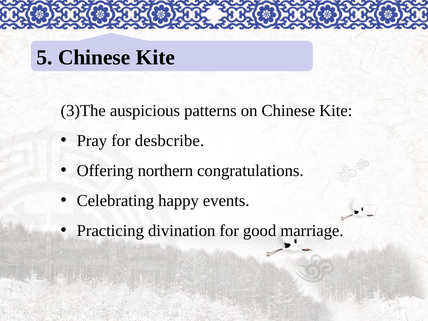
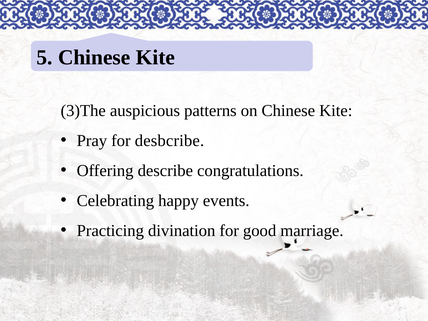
northern: northern -> describe
